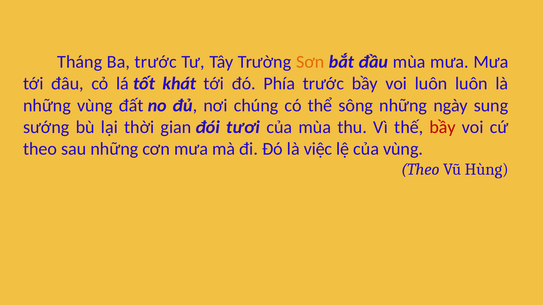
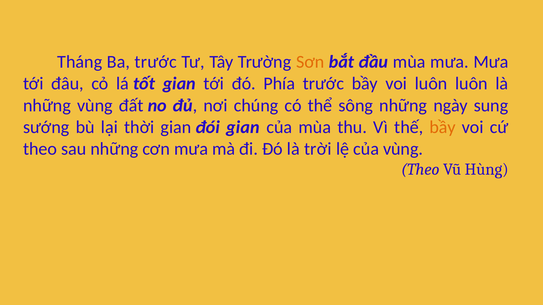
tốt khát: khát -> gian
đói tươi: tươi -> gian
bầy at (443, 127) colour: red -> orange
việc: việc -> trời
